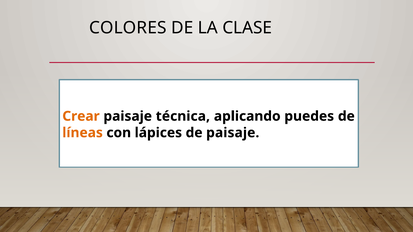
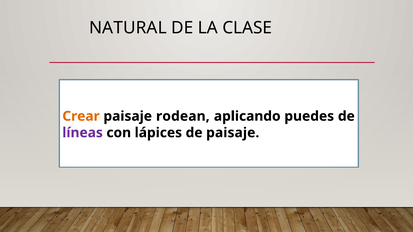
COLORES: COLORES -> NATURAL
técnica: técnica -> rodean
líneas colour: orange -> purple
